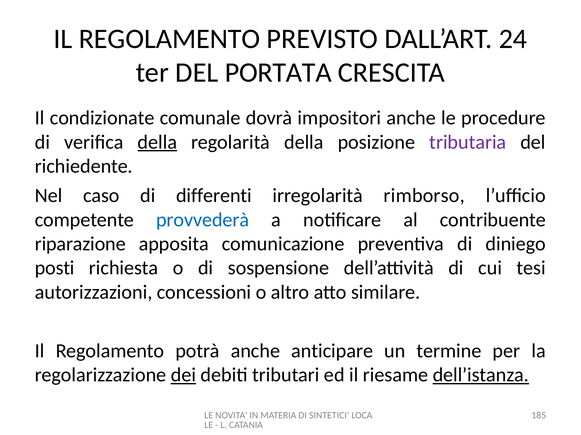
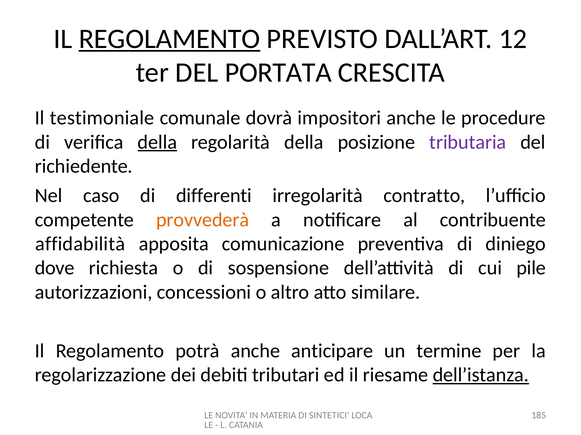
REGOLAMENTO at (170, 39) underline: none -> present
24: 24 -> 12
condizionate: condizionate -> testimoniale
rimborso: rimborso -> contratto
provvederà colour: blue -> orange
riparazione: riparazione -> affidabilità
posti: posti -> dove
tesi: tesi -> pile
dei underline: present -> none
